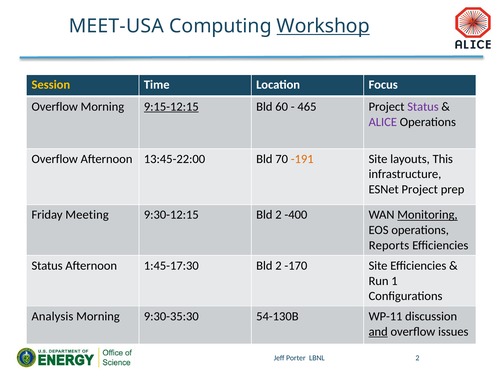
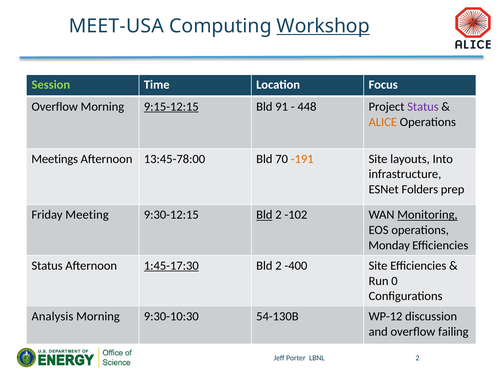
Session colour: yellow -> light green
60: 60 -> 91
465: 465 -> 448
ALICE colour: purple -> orange
Overflow at (55, 159): Overflow -> Meetings
13:45-22:00: 13:45-22:00 -> 13:45-78:00
This: This -> Into
ESNet Project: Project -> Folders
Bld at (264, 215) underline: none -> present
-400: -400 -> -102
Reports: Reports -> Monday
1:45-17:30 underline: none -> present
-170: -170 -> -400
1: 1 -> 0
9:30-35:30: 9:30-35:30 -> 9:30-10:30
WP-11: WP-11 -> WP-12
and underline: present -> none
issues: issues -> failing
